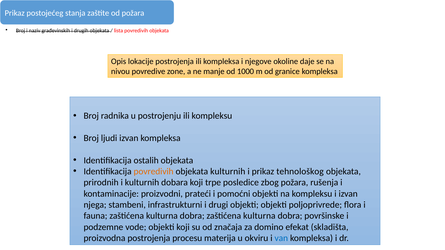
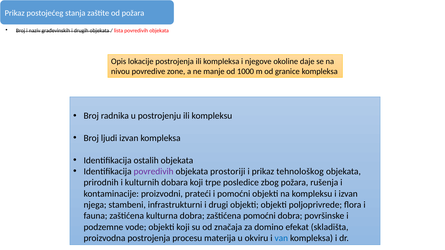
povredivih at (154, 172) colour: orange -> purple
objekata kulturnih: kulturnih -> prostoriji
dobra zaštićena kulturna: kulturna -> pomoćni
